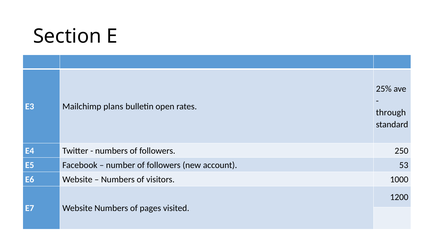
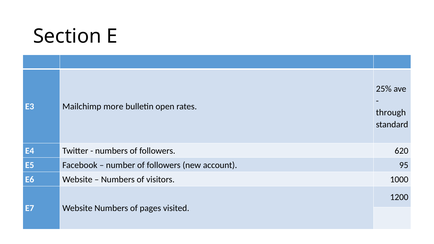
plans: plans -> more
250: 250 -> 620
53: 53 -> 95
